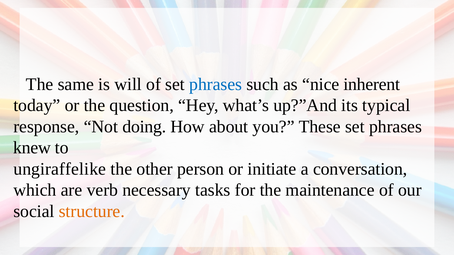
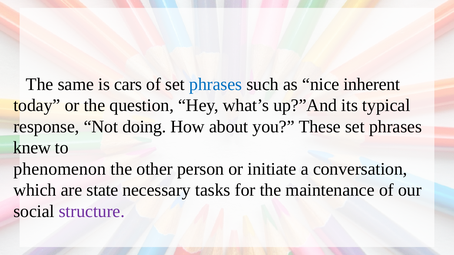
will: will -> cars
ungiraffelike: ungiraffelike -> phenomenon
verb: verb -> state
structure colour: orange -> purple
